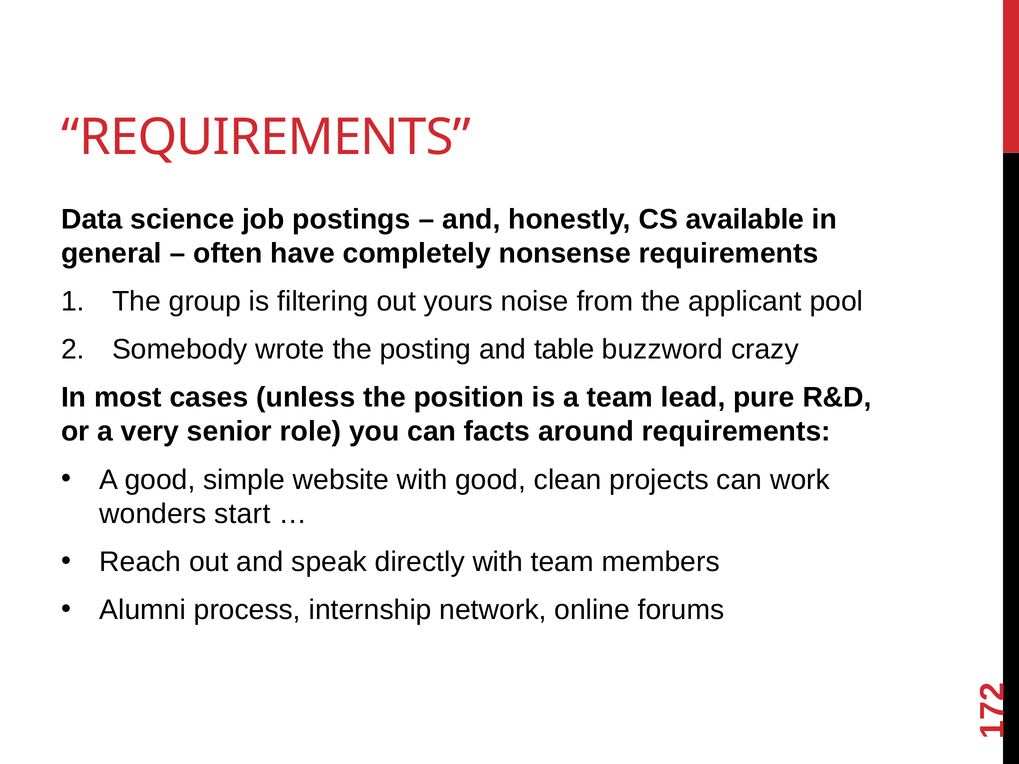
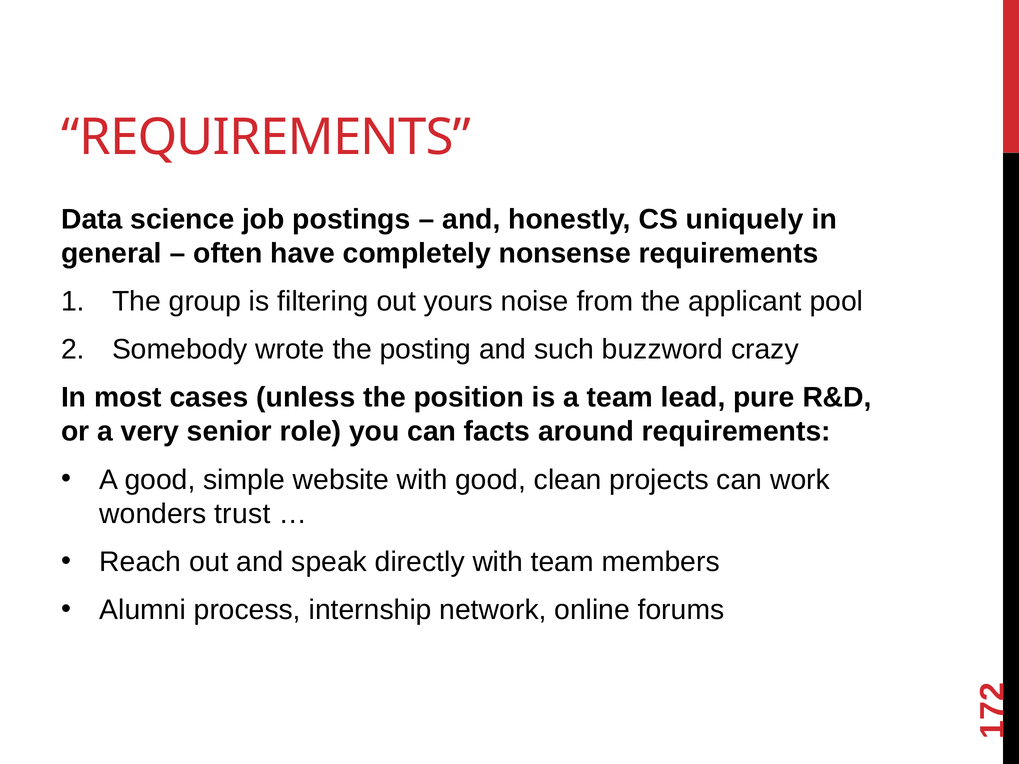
available: available -> uniquely
table: table -> such
start: start -> trust
